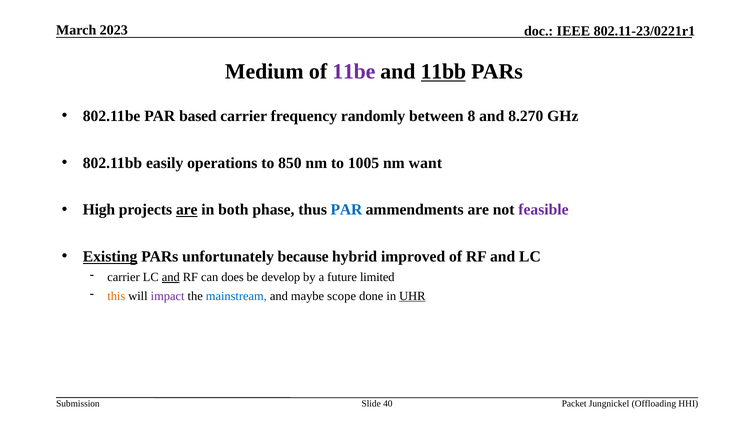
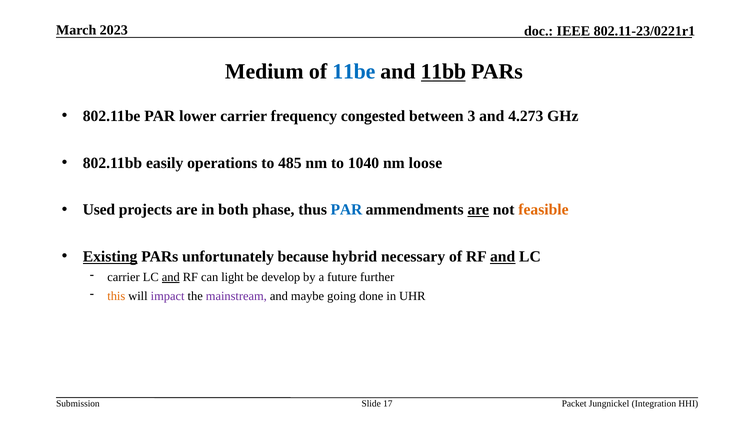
11be colour: purple -> blue
based: based -> lower
randomly: randomly -> congested
8: 8 -> 3
8.270: 8.270 -> 4.273
850: 850 -> 485
1005: 1005 -> 1040
want: want -> loose
High: High -> Used
are at (187, 210) underline: present -> none
are at (478, 210) underline: none -> present
feasible colour: purple -> orange
improved: improved -> necessary
and at (503, 256) underline: none -> present
does: does -> light
limited: limited -> further
mainstream colour: blue -> purple
scope: scope -> going
UHR underline: present -> none
40: 40 -> 17
Offloading: Offloading -> Integration
